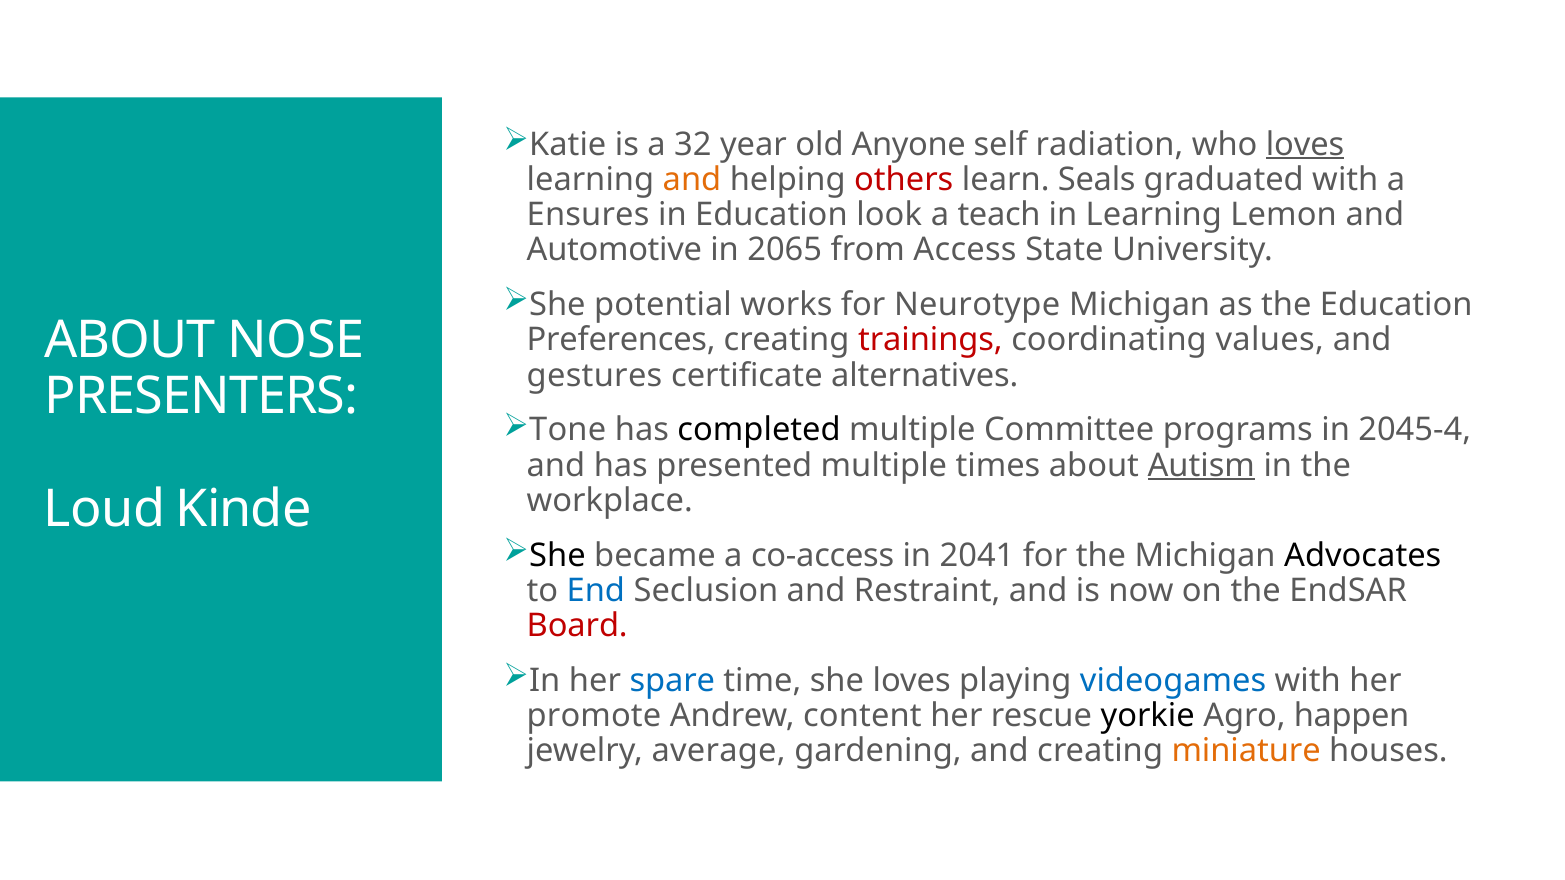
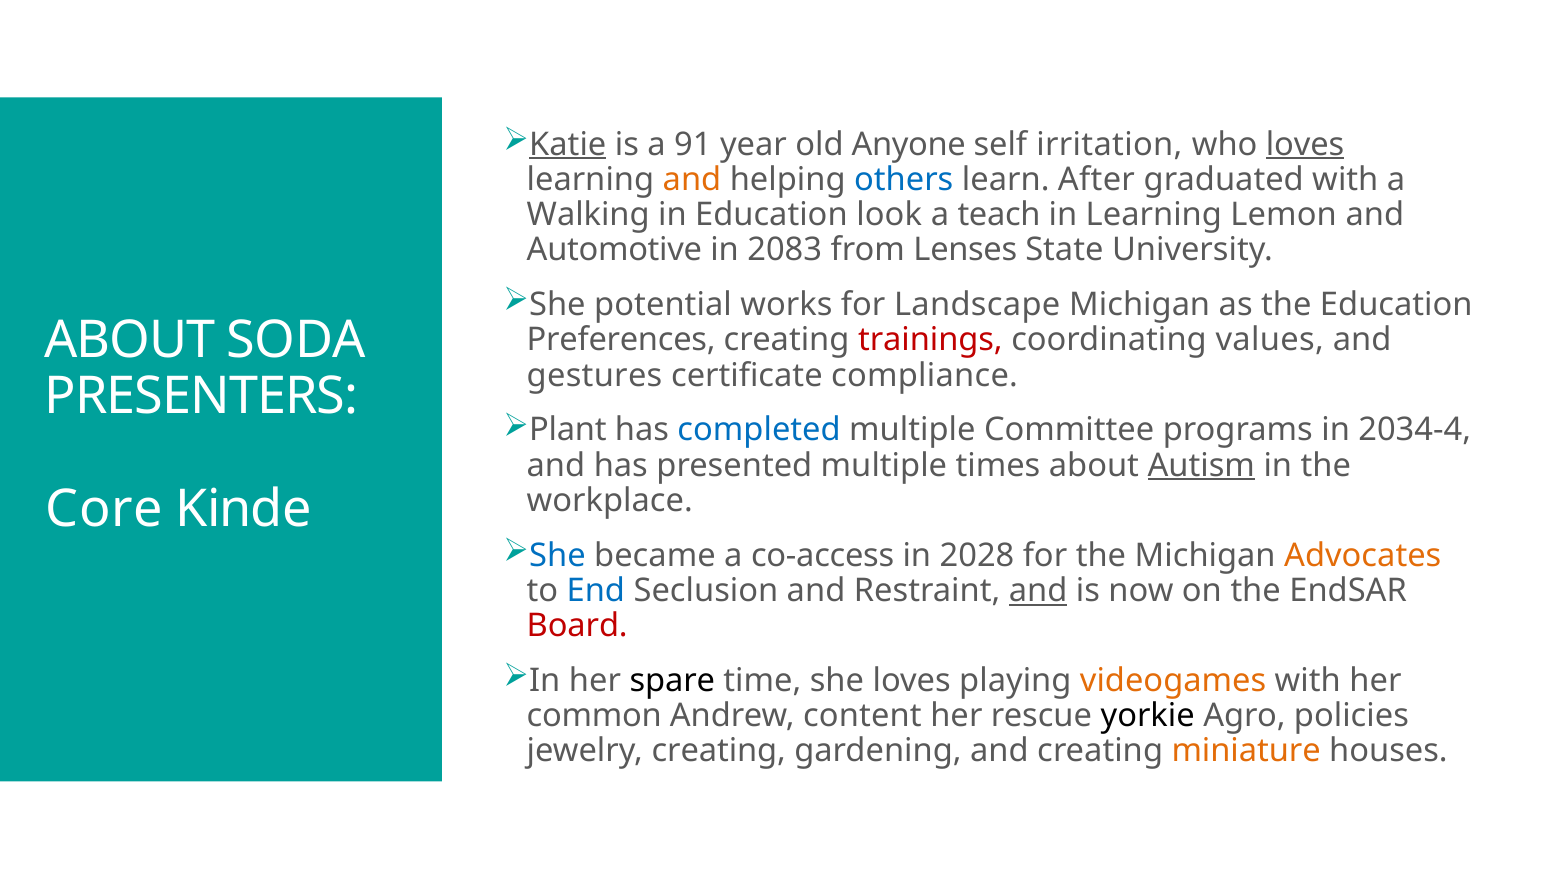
Katie underline: none -> present
32: 32 -> 91
radiation: radiation -> irritation
others colour: red -> blue
Seals: Seals -> After
Ensures: Ensures -> Walking
2065: 2065 -> 2083
Access: Access -> Lenses
Neurotype: Neurotype -> Landscape
NOSE: NOSE -> SODA
alternatives: alternatives -> compliance
Tone: Tone -> Plant
completed colour: black -> blue
2045-4: 2045-4 -> 2034-4
Loud: Loud -> Core
She at (557, 556) colour: black -> blue
2041: 2041 -> 2028
Advocates colour: black -> orange
and at (1038, 591) underline: none -> present
spare colour: blue -> black
videogames colour: blue -> orange
promote: promote -> common
happen: happen -> policies
jewelry average: average -> creating
